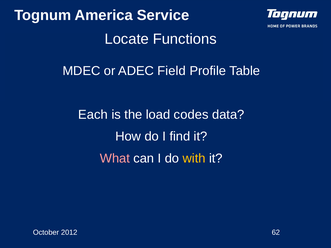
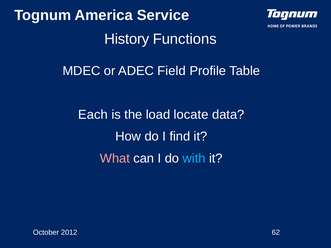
Locate: Locate -> History
codes: codes -> locate
with colour: yellow -> light blue
